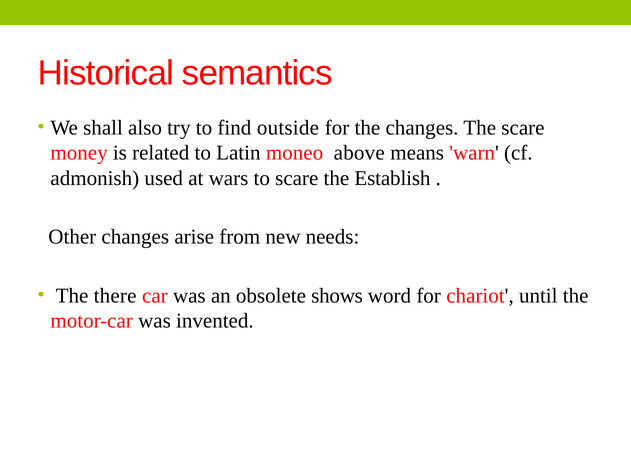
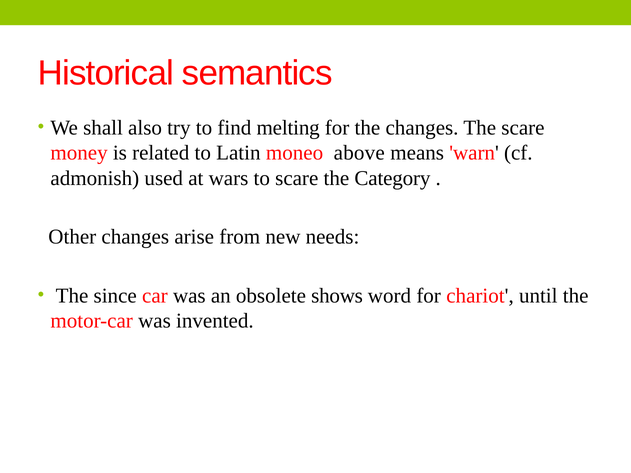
outside: outside -> melting
Establish: Establish -> Category
there: there -> since
